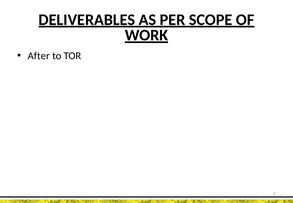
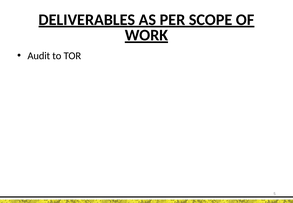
After: After -> Audit
